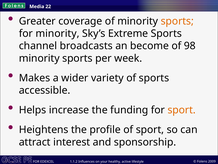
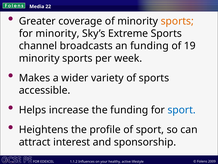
an become: become -> funding
98: 98 -> 19
sport at (182, 110) colour: orange -> blue
